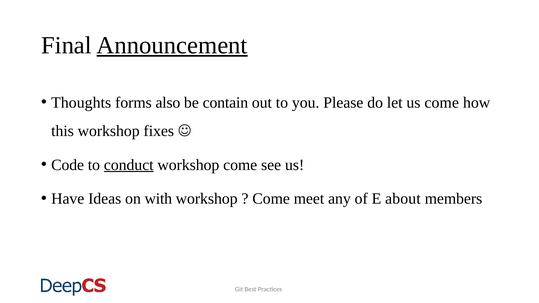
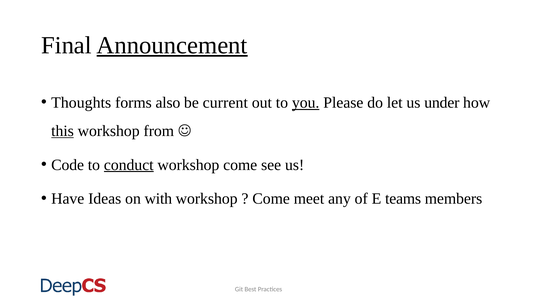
contain: contain -> current
you underline: none -> present
us come: come -> under
this underline: none -> present
fixes: fixes -> from
about: about -> teams
